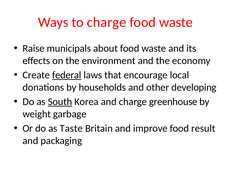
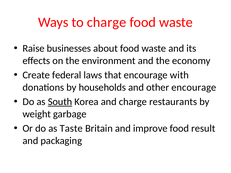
municipals: municipals -> businesses
federal underline: present -> none
local: local -> with
other developing: developing -> encourage
greenhouse: greenhouse -> restaurants
